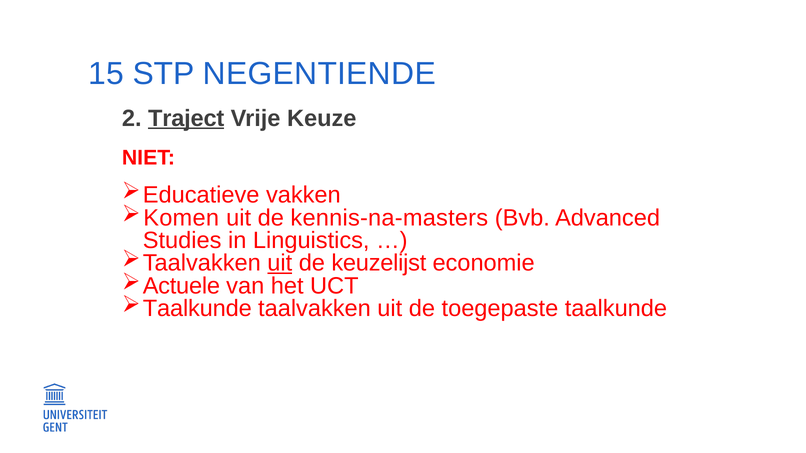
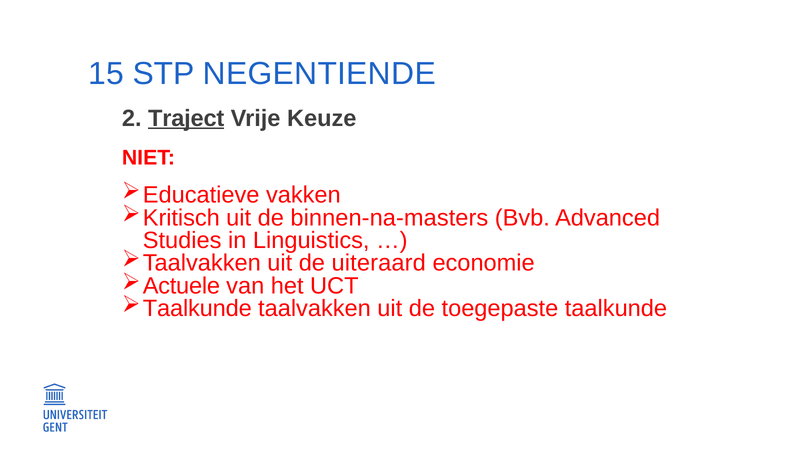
Komen: Komen -> Kritisch
kennis-na-masters: kennis-na-masters -> binnen-na-masters
uit at (280, 263) underline: present -> none
keuzelijst: keuzelijst -> uiteraard
